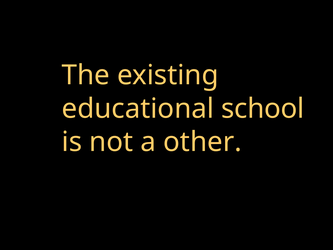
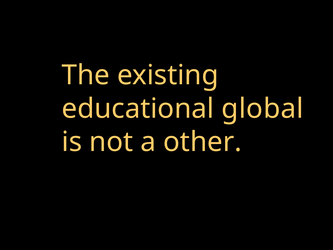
school: school -> global
